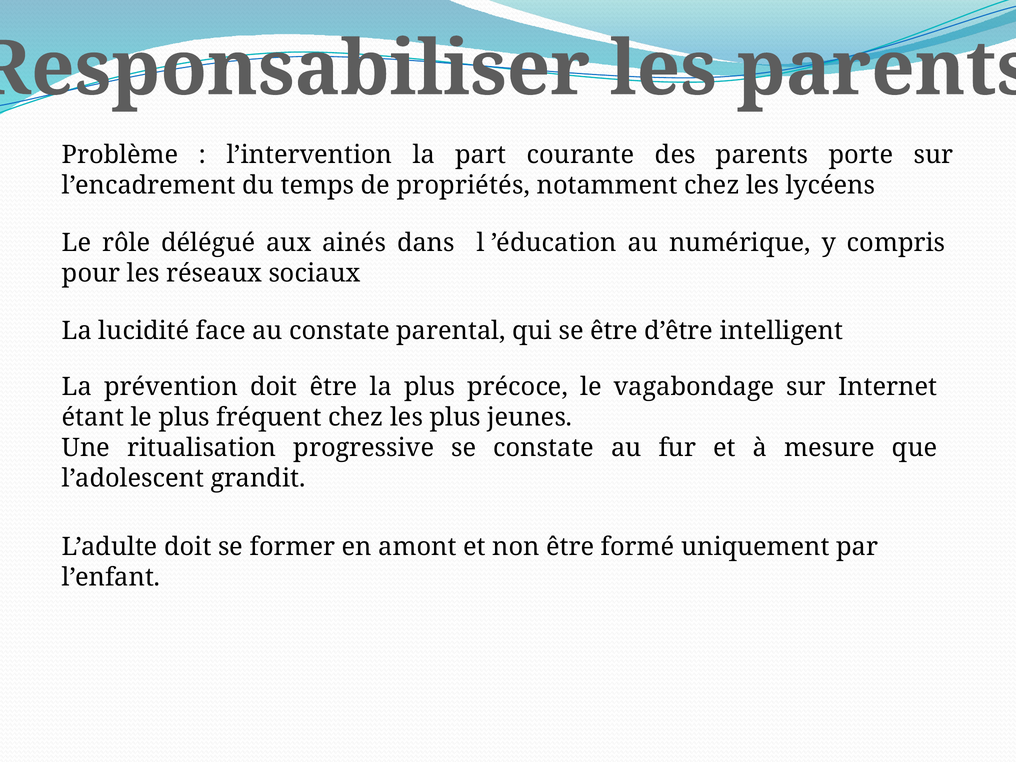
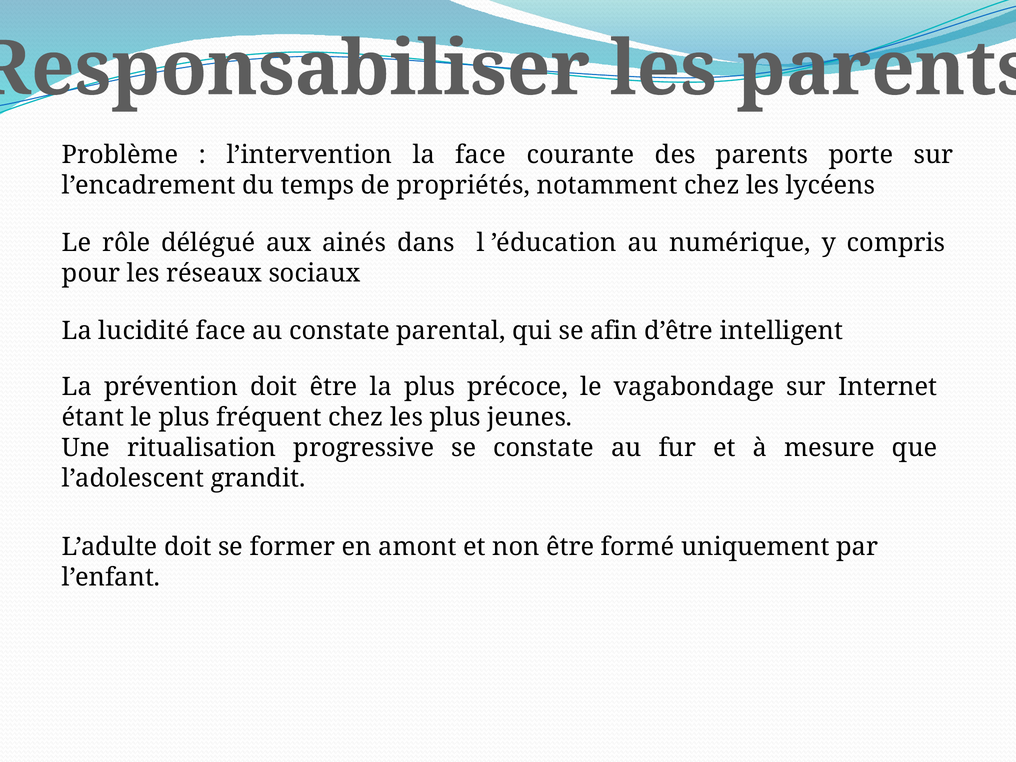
la part: part -> face
se être: être -> afin
